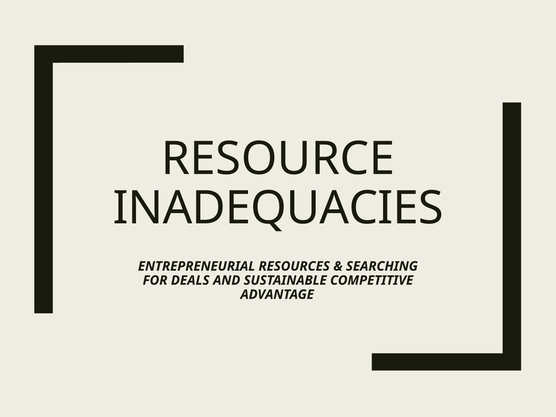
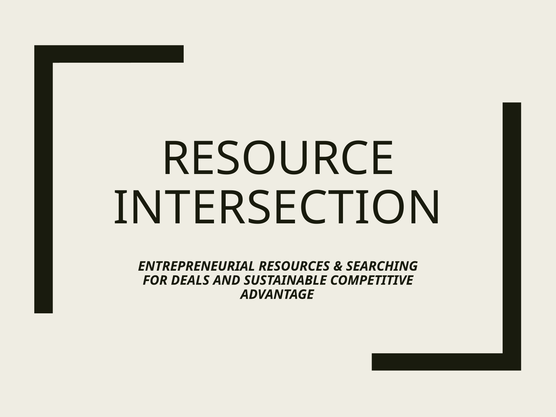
INADEQUACIES: INADEQUACIES -> INTERSECTION
